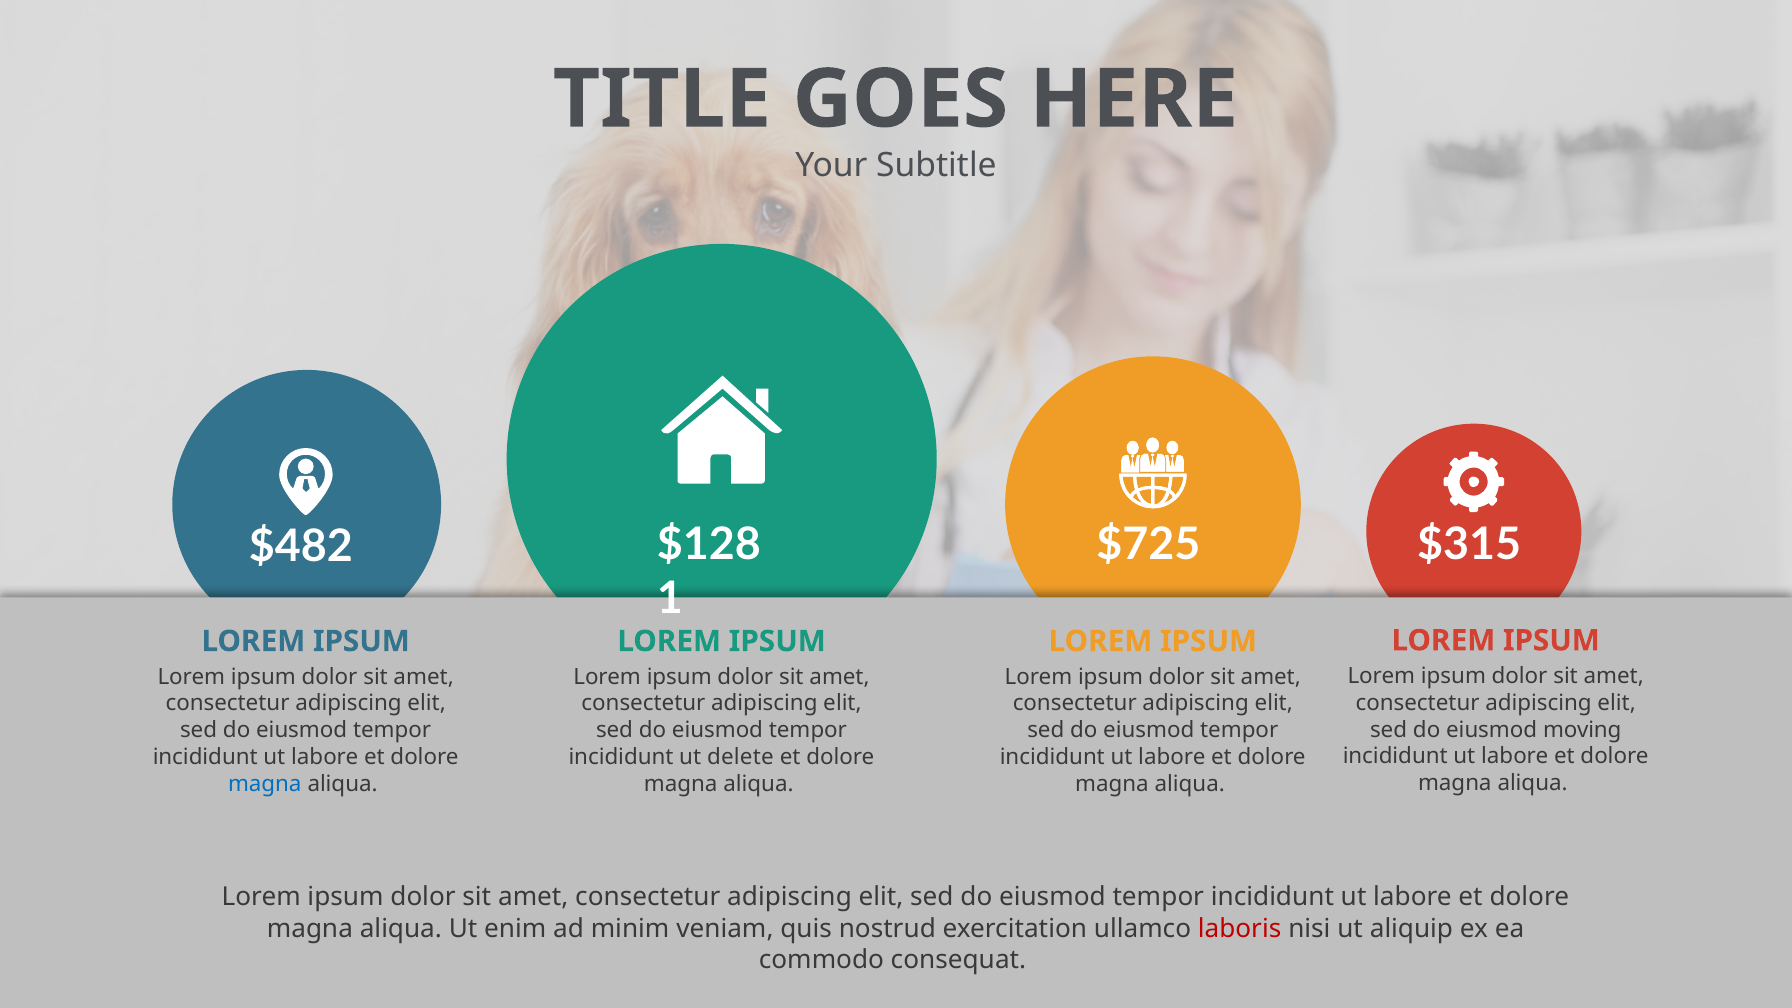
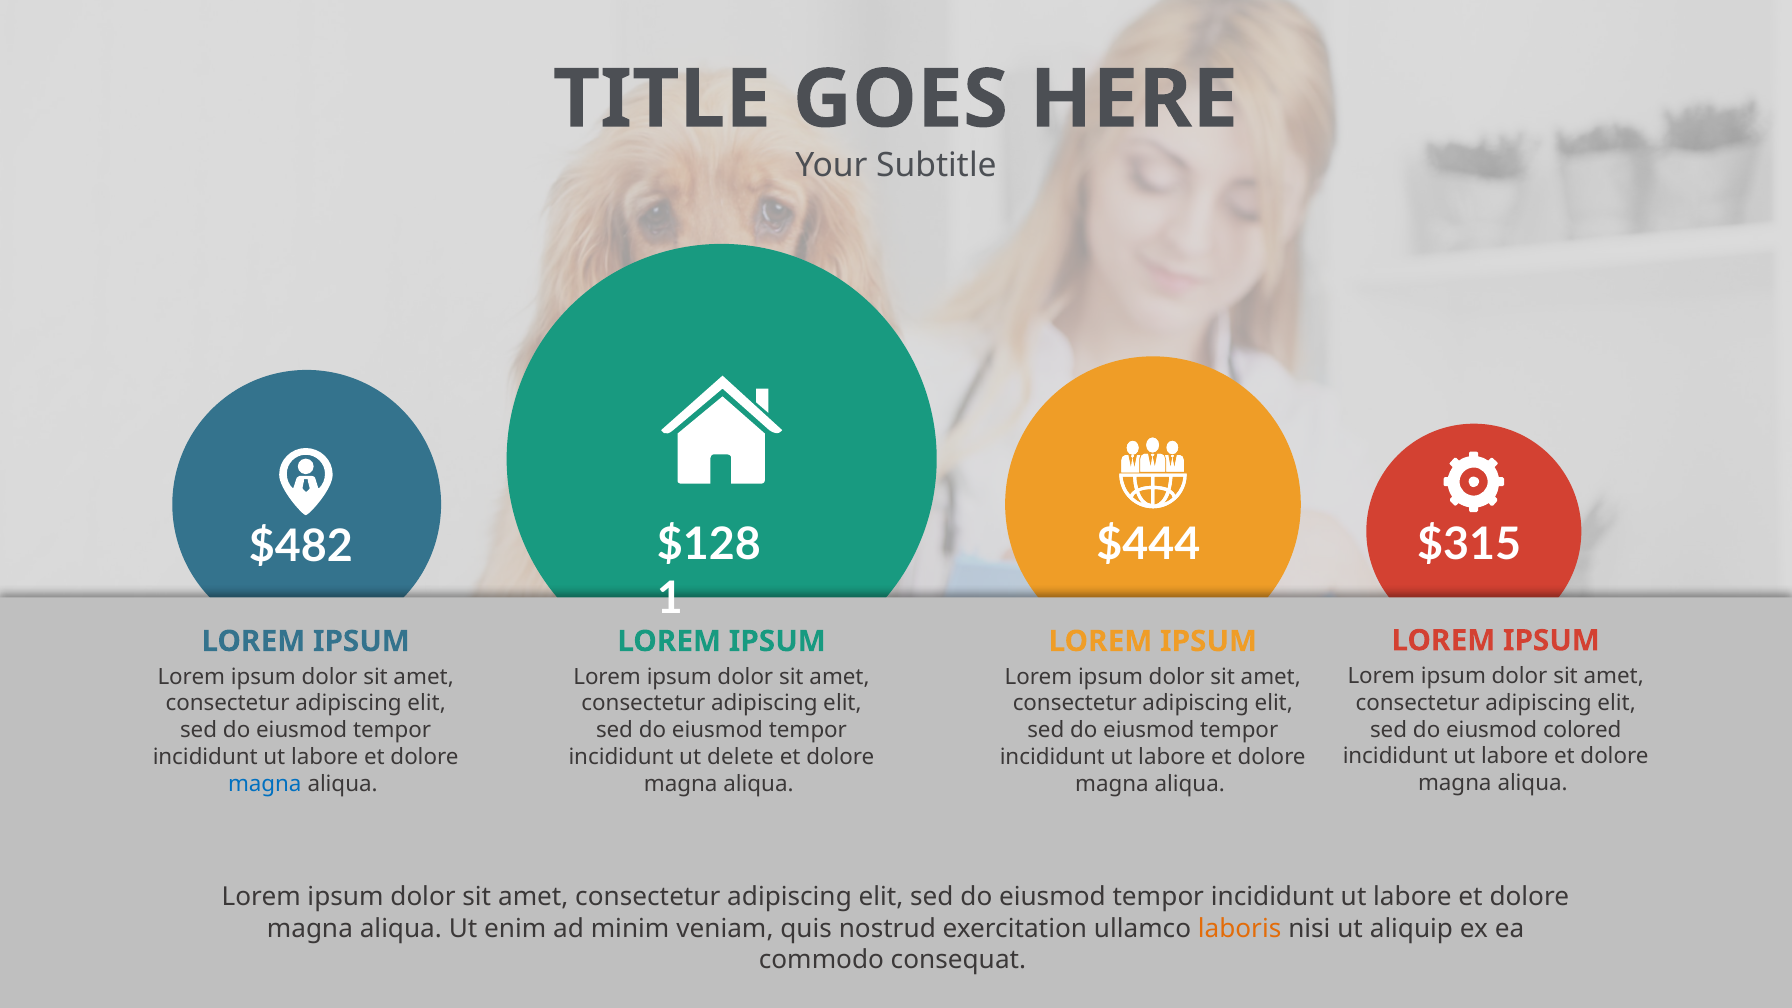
$725: $725 -> $444
moving: moving -> colored
laboris colour: red -> orange
